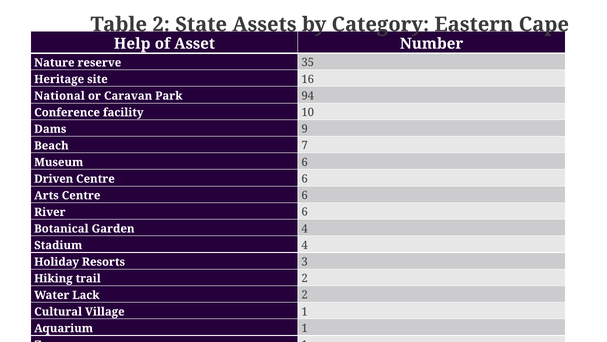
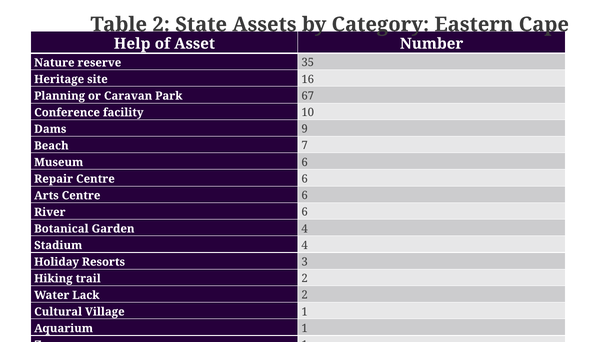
National: National -> Planning
94: 94 -> 67
Driven: Driven -> Repair
